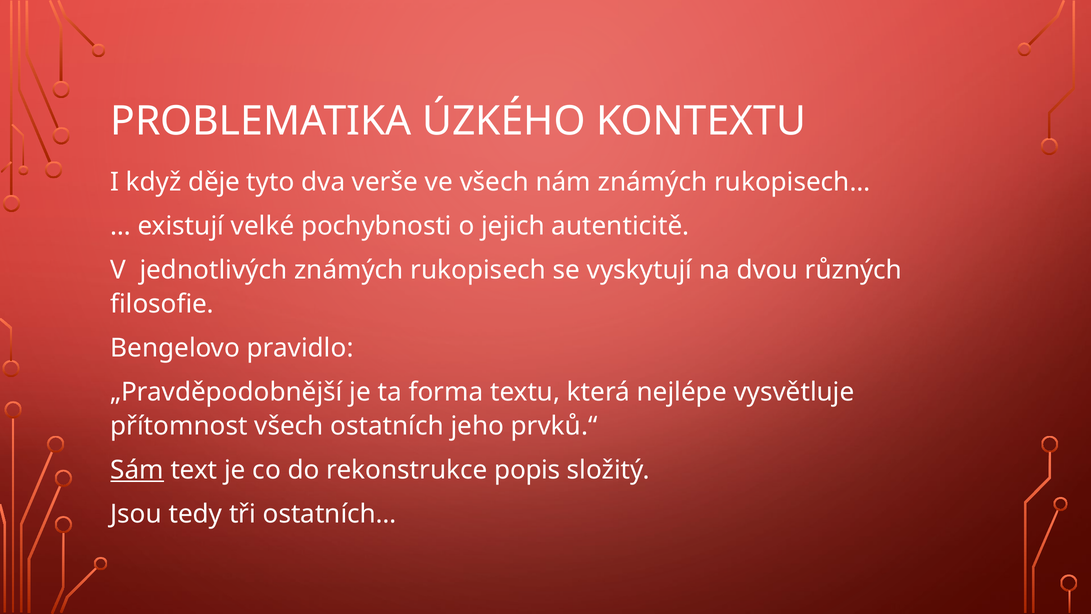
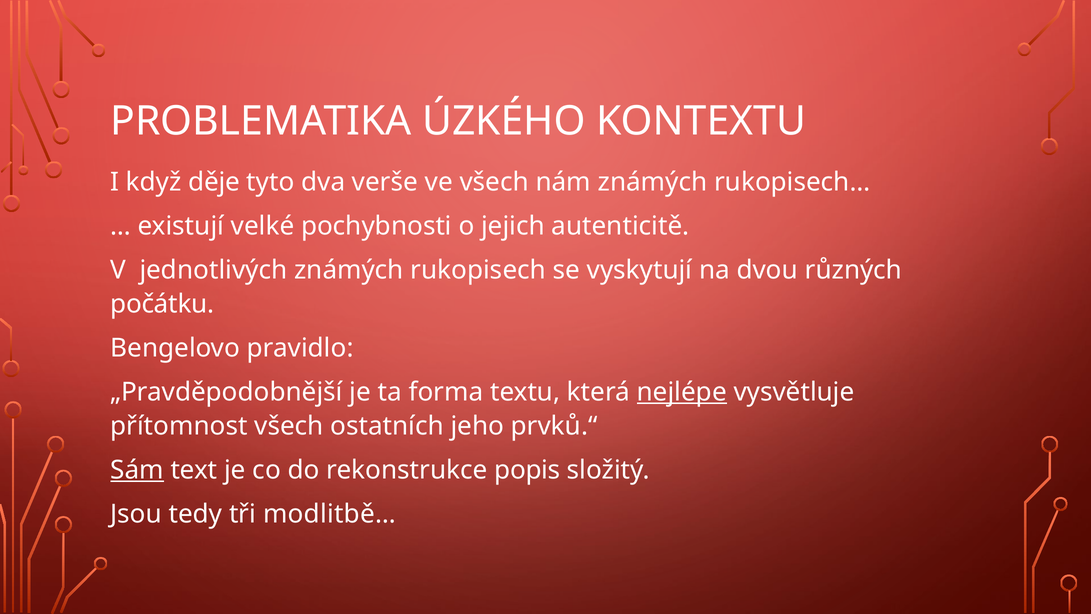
filosofie: filosofie -> počátku
nejlépe underline: none -> present
ostatních…: ostatních… -> modlitbě…
